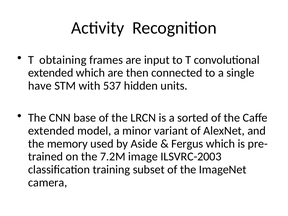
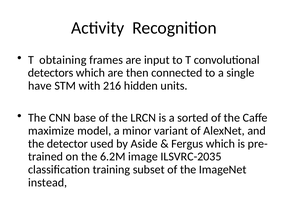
extended at (51, 73): extended -> detectors
537: 537 -> 216
extended at (51, 131): extended -> maximize
memory: memory -> detector
7.2M: 7.2M -> 6.2M
ILSVRC-2003: ILSVRC-2003 -> ILSVRC-2035
camera: camera -> instead
